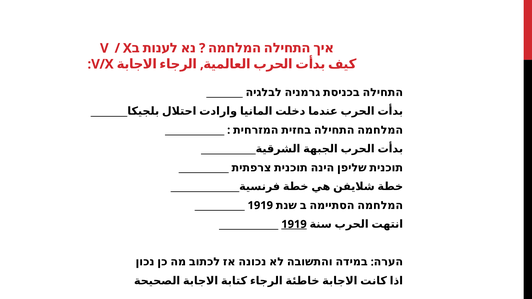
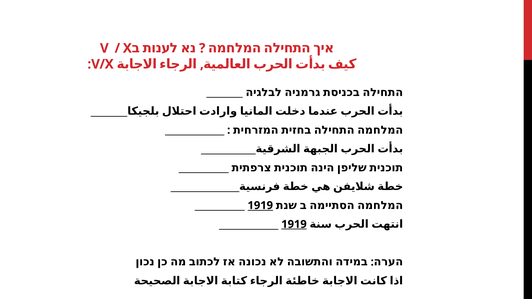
1919 at (260, 206) underline: none -> present
